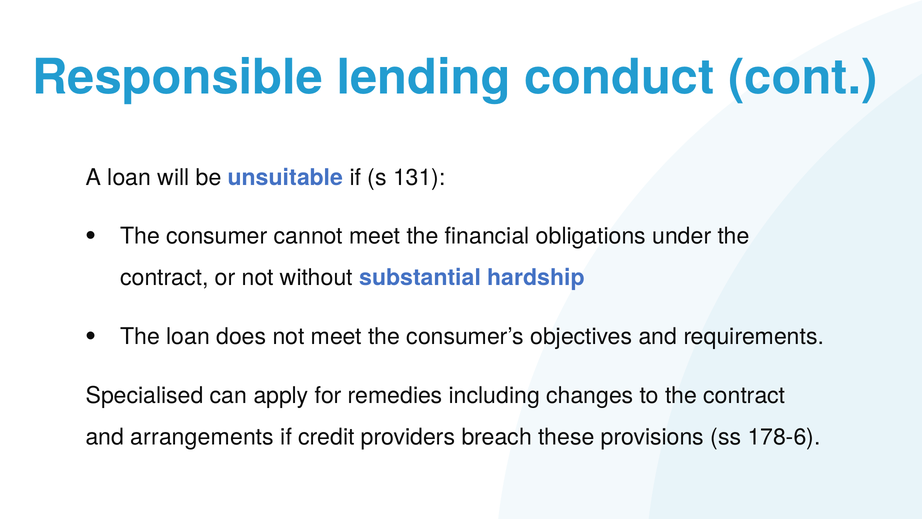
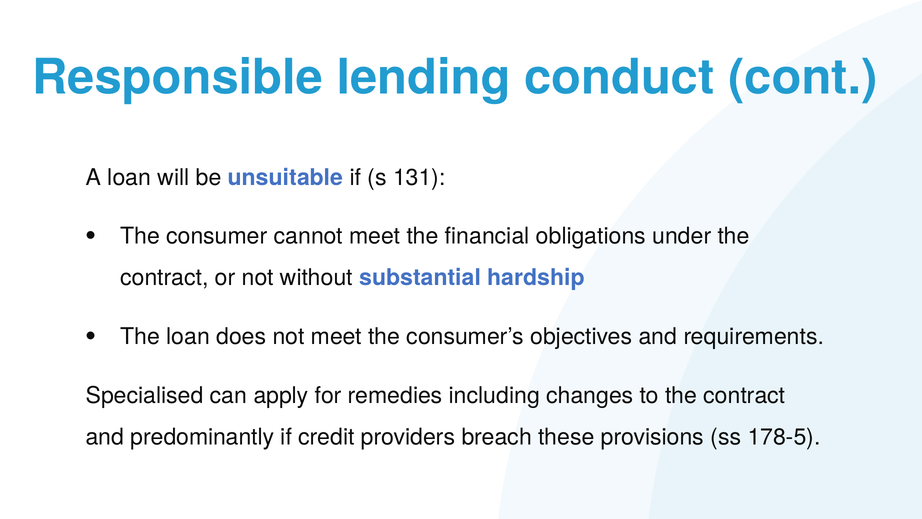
arrangements: arrangements -> predominantly
178-6: 178-6 -> 178-5
